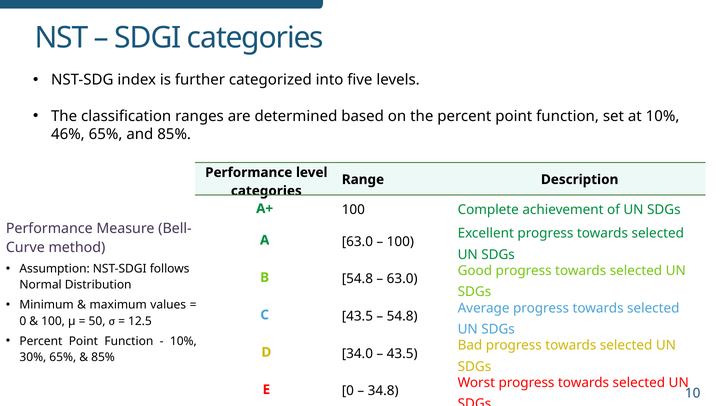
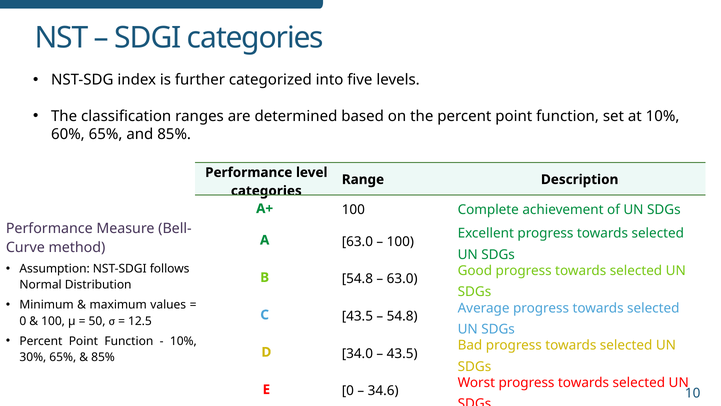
46%: 46% -> 60%
34.8: 34.8 -> 34.6
